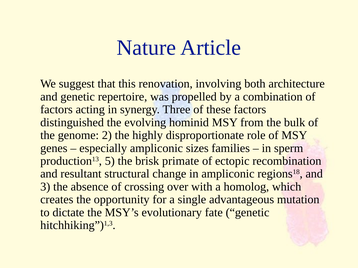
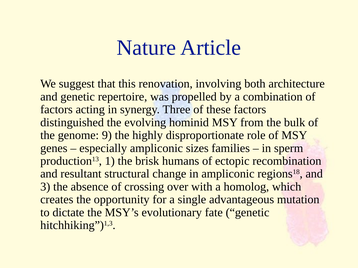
2: 2 -> 9
5: 5 -> 1
primate: primate -> humans
